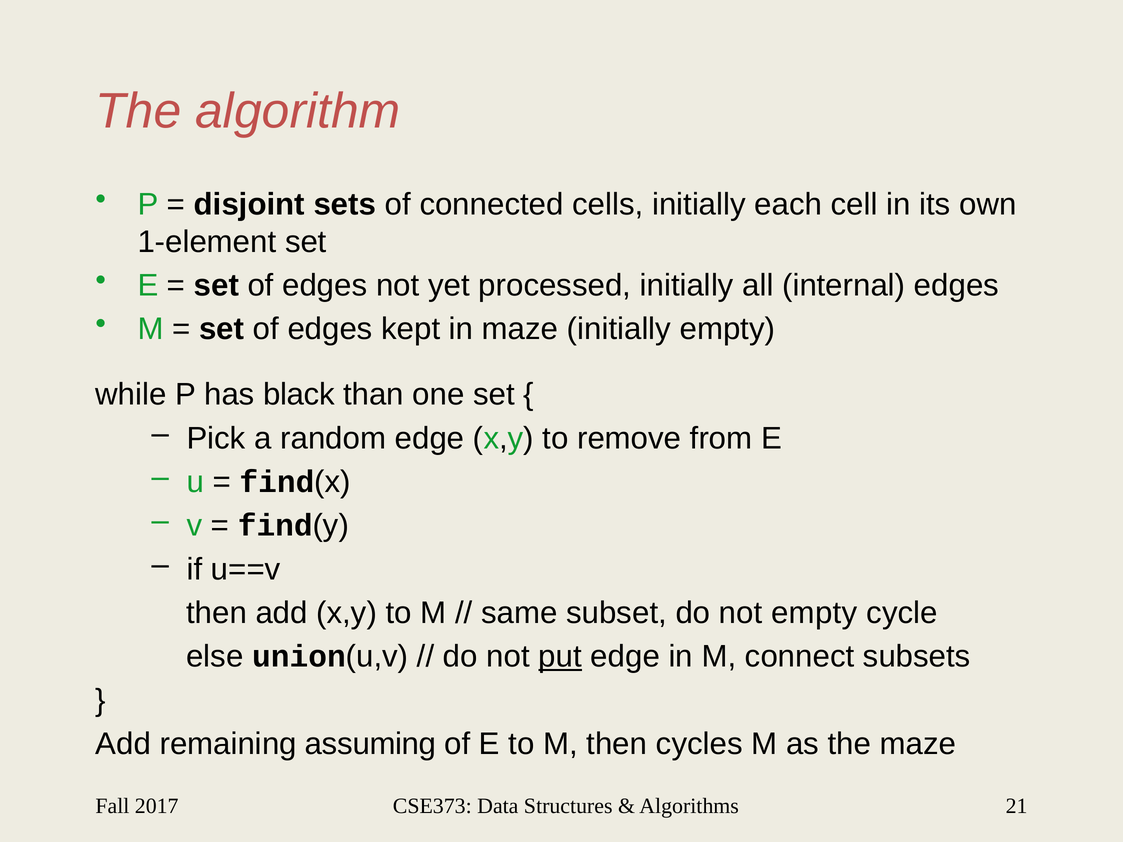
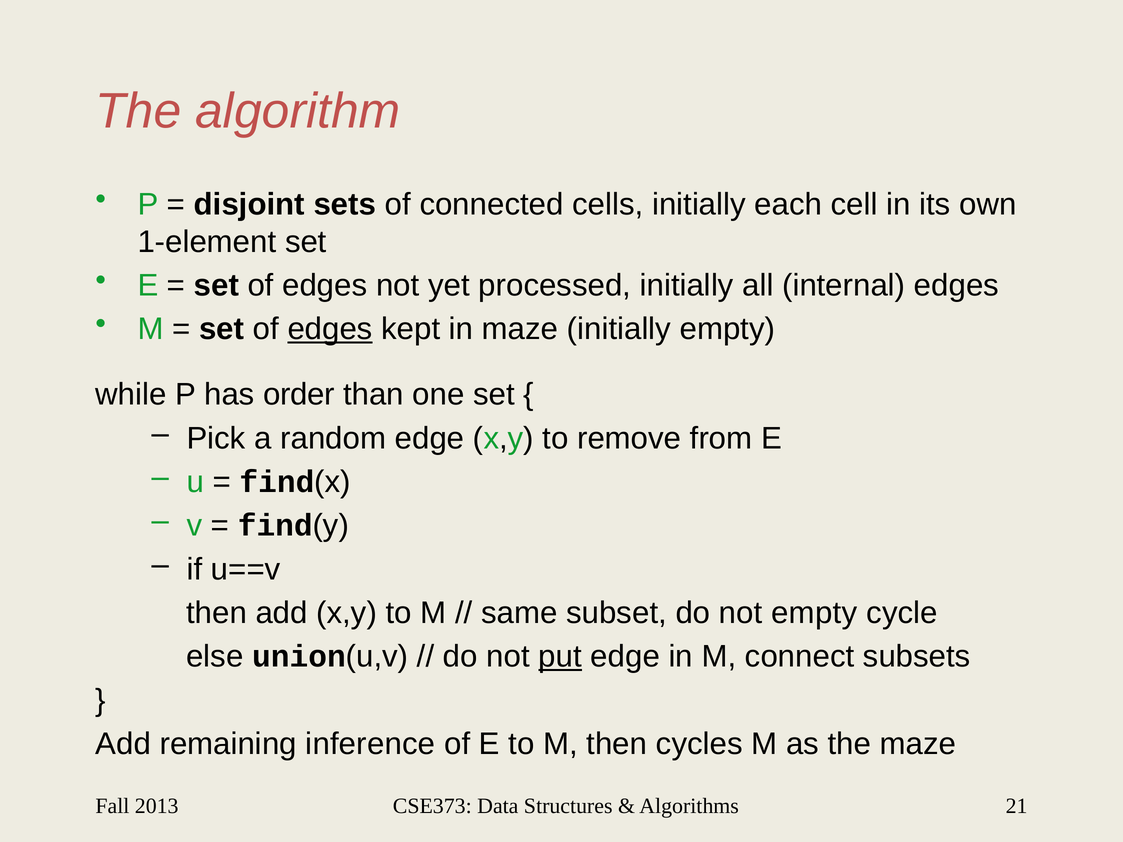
edges at (330, 329) underline: none -> present
black: black -> order
assuming: assuming -> inference
2017: 2017 -> 2013
